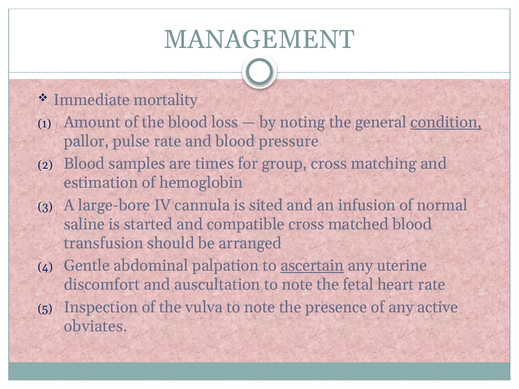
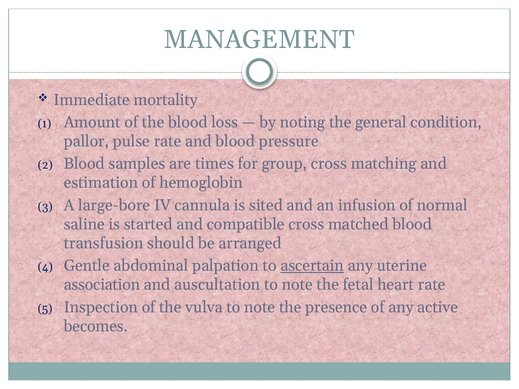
condition underline: present -> none
discomfort: discomfort -> association
obviates: obviates -> becomes
